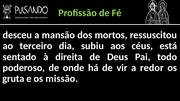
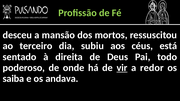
vir underline: none -> present
gruta: gruta -> saiba
missão: missão -> andava
